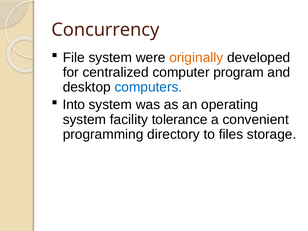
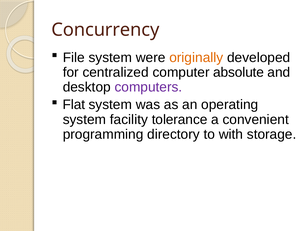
program: program -> absolute
computers colour: blue -> purple
Into: Into -> Flat
files: files -> with
